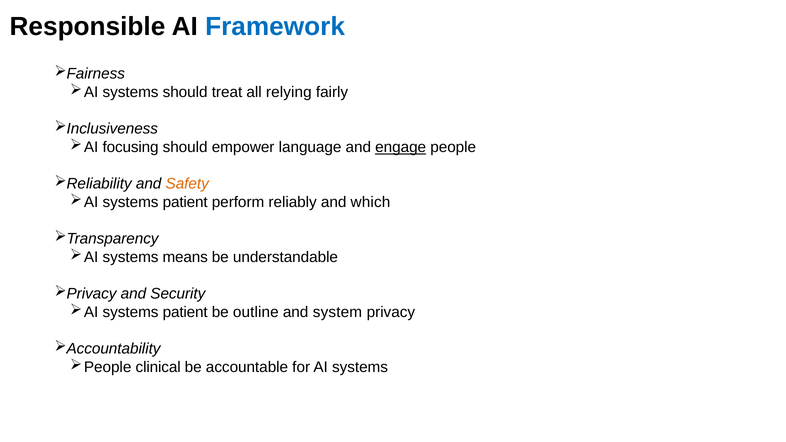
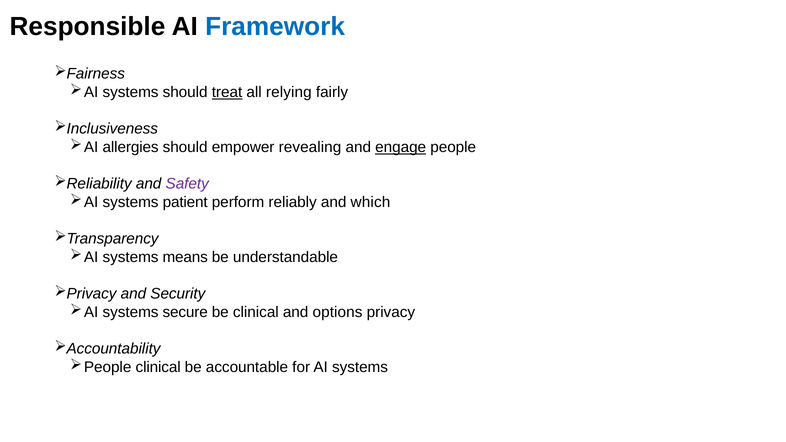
treat underline: none -> present
focusing: focusing -> allergies
language: language -> revealing
Safety colour: orange -> purple
patient at (185, 312): patient -> secure
be outline: outline -> clinical
system: system -> options
